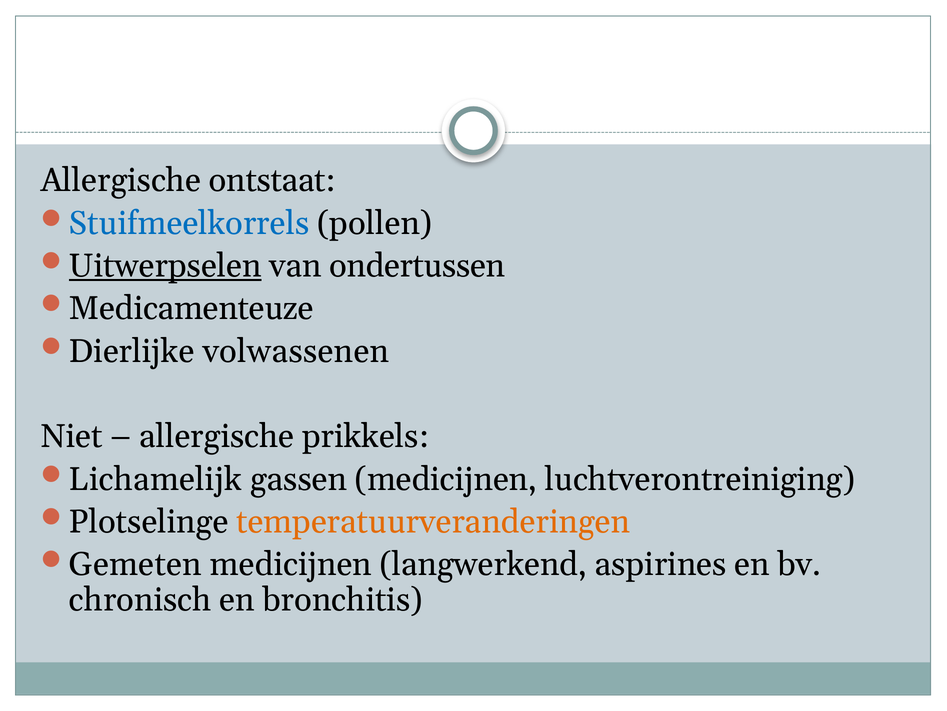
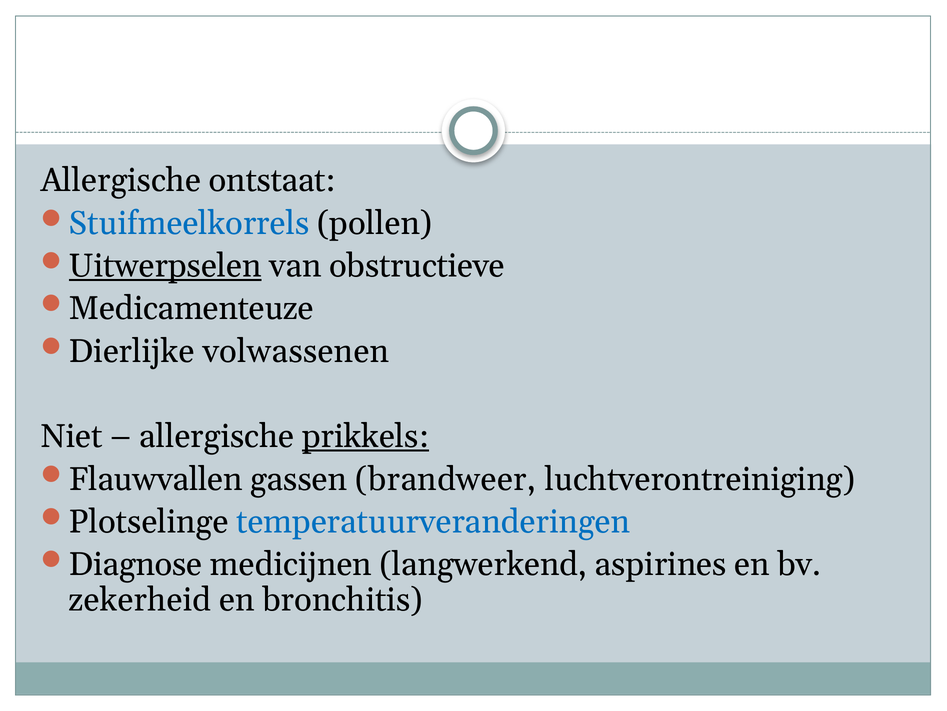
ondertussen: ondertussen -> obstructieve
prikkels underline: none -> present
Lichamelijk: Lichamelijk -> Flauwvallen
gassen medicijnen: medicijnen -> brandweer
temperatuurveranderingen colour: orange -> blue
Gemeten: Gemeten -> Diagnose
chronisch: chronisch -> zekerheid
